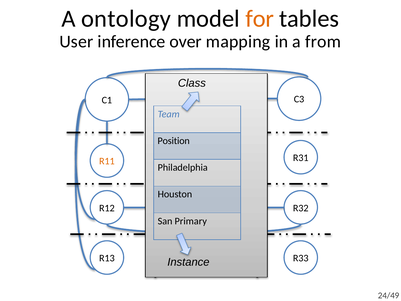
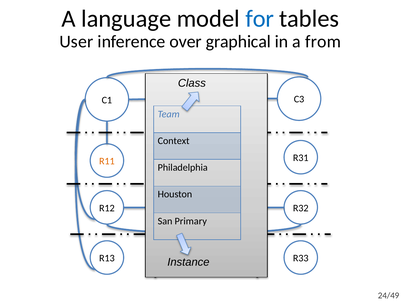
ontology: ontology -> language
for colour: orange -> blue
mapping: mapping -> graphical
Position: Position -> Context
